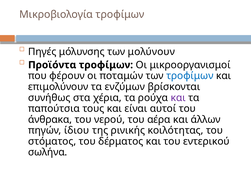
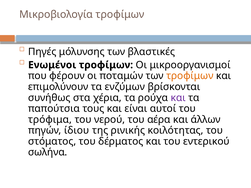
μολύνουν: μολύνουν -> βλαστικές
Προϊόντα: Προϊόντα -> Ενωμένοι
τροφίμων at (190, 76) colour: blue -> orange
άνθρακα: άνθρακα -> τρόφιμα
